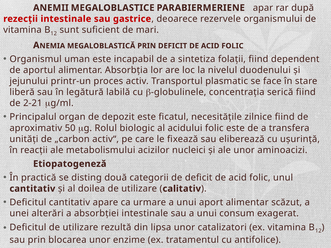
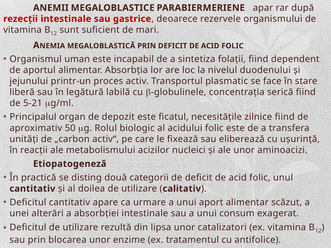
2-21: 2-21 -> 5-21
